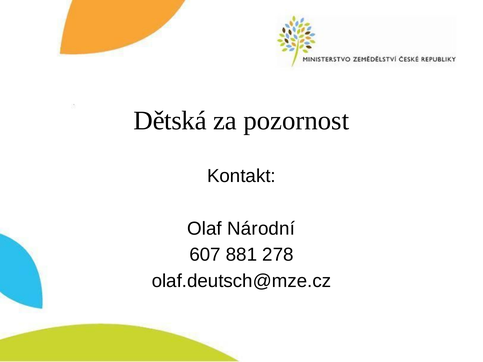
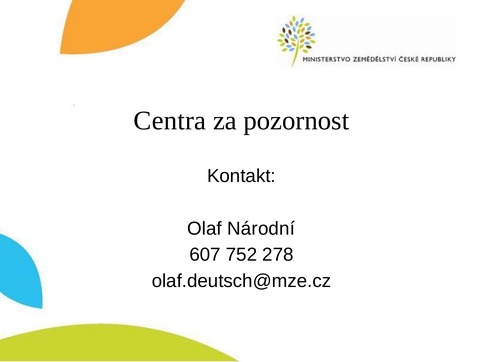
Dětská: Dětská -> Centra
881: 881 -> 752
